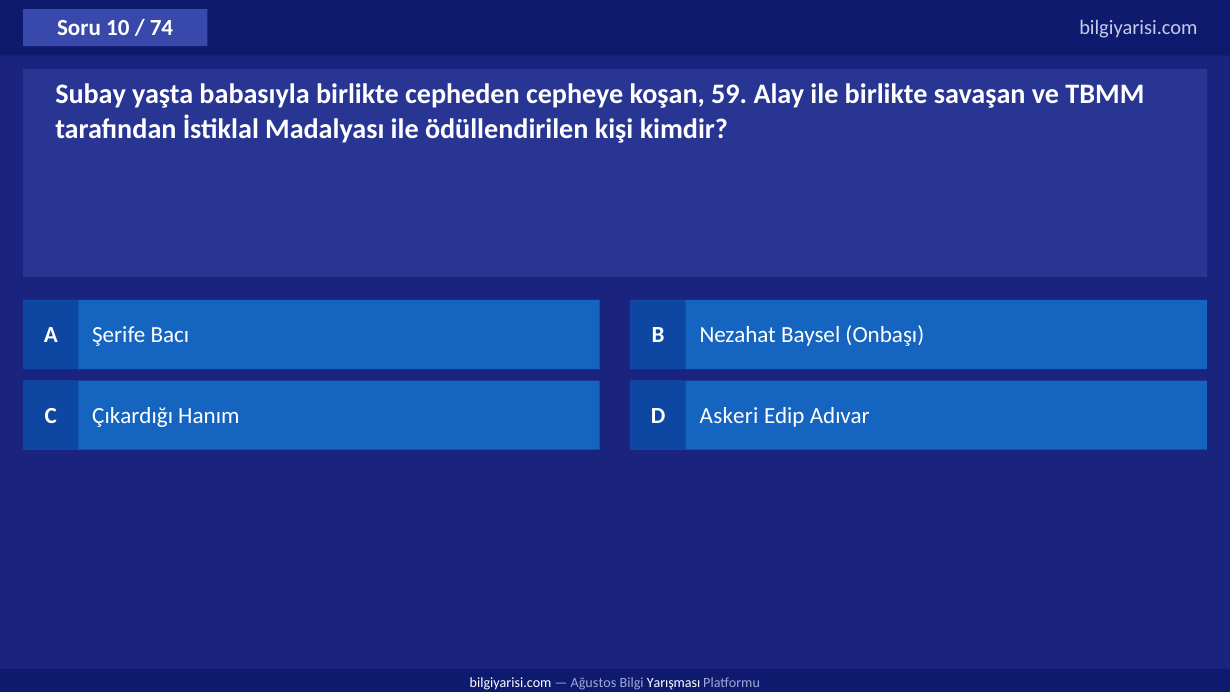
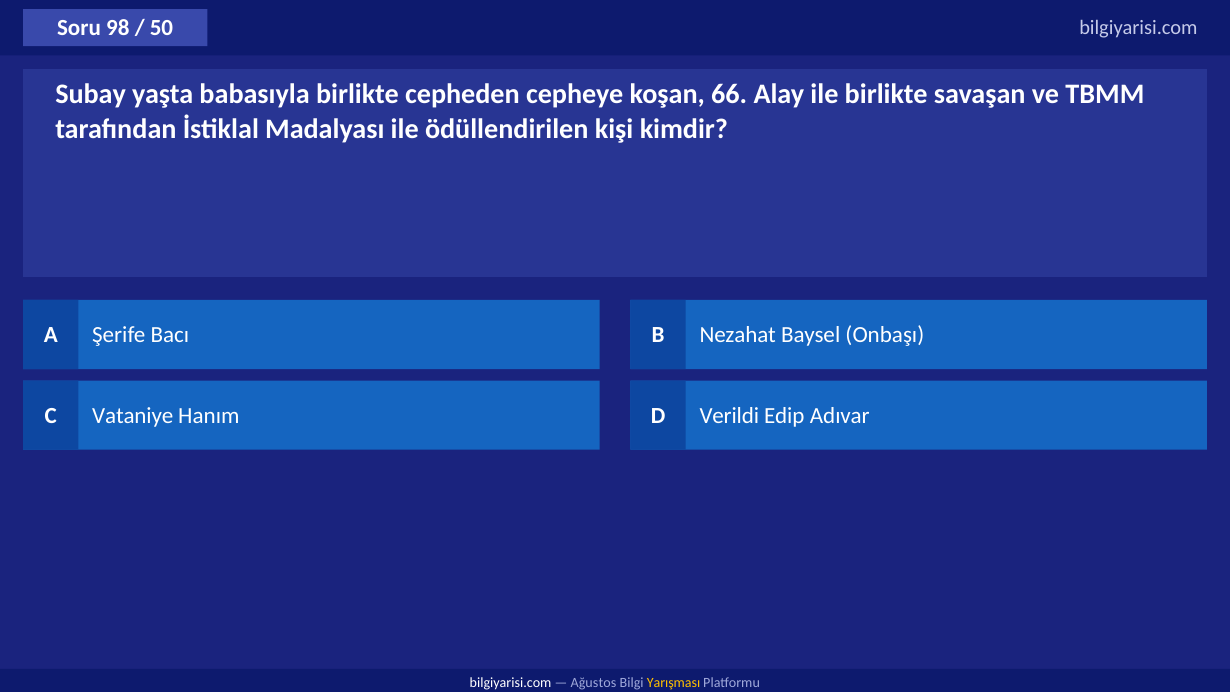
10: 10 -> 98
74: 74 -> 50
59: 59 -> 66
Çıkardığı: Çıkardığı -> Vataniye
Askeri: Askeri -> Verildi
Yarışması colour: white -> yellow
